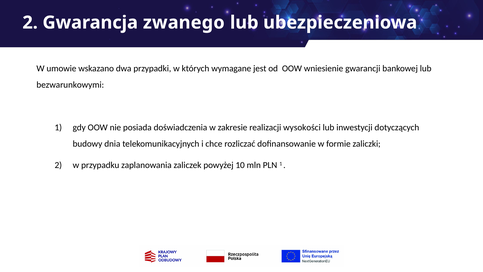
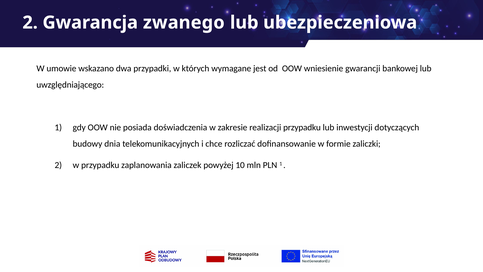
bezwarunkowymi: bezwarunkowymi -> uwzględniającego
realizacji wysokości: wysokości -> przypadku
